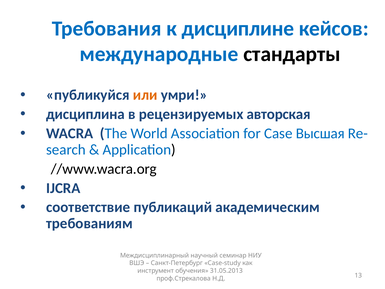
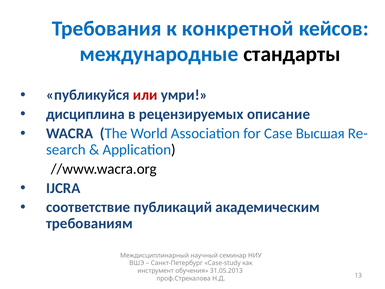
дисциплине: дисциплине -> конкретной
или colour: orange -> red
авторская: авторская -> описание
